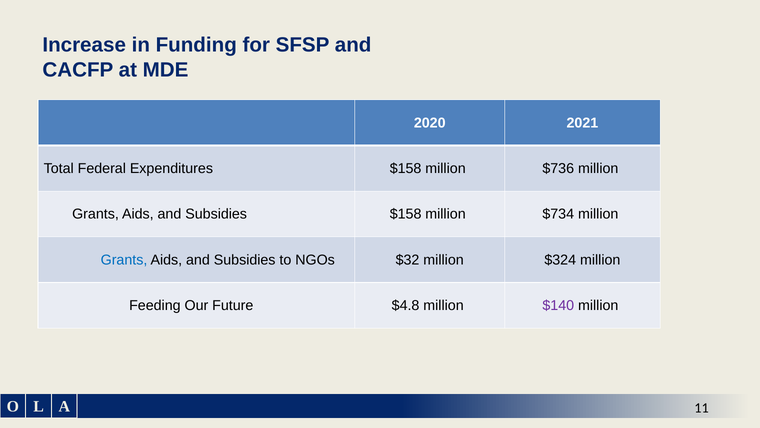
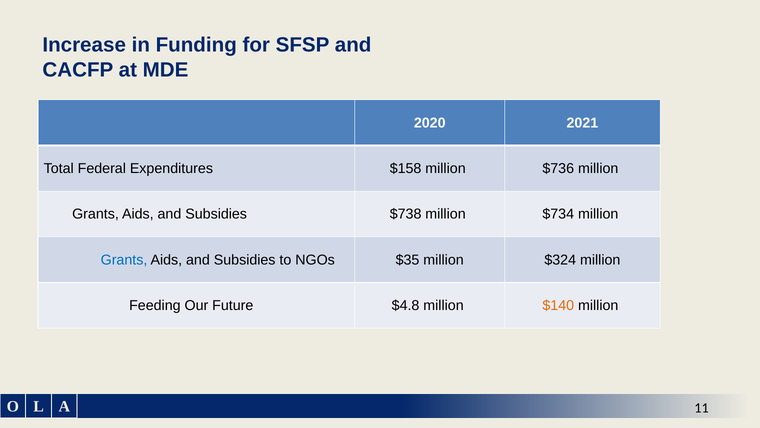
Subsidies $158: $158 -> $738
$32: $32 -> $35
$140 colour: purple -> orange
